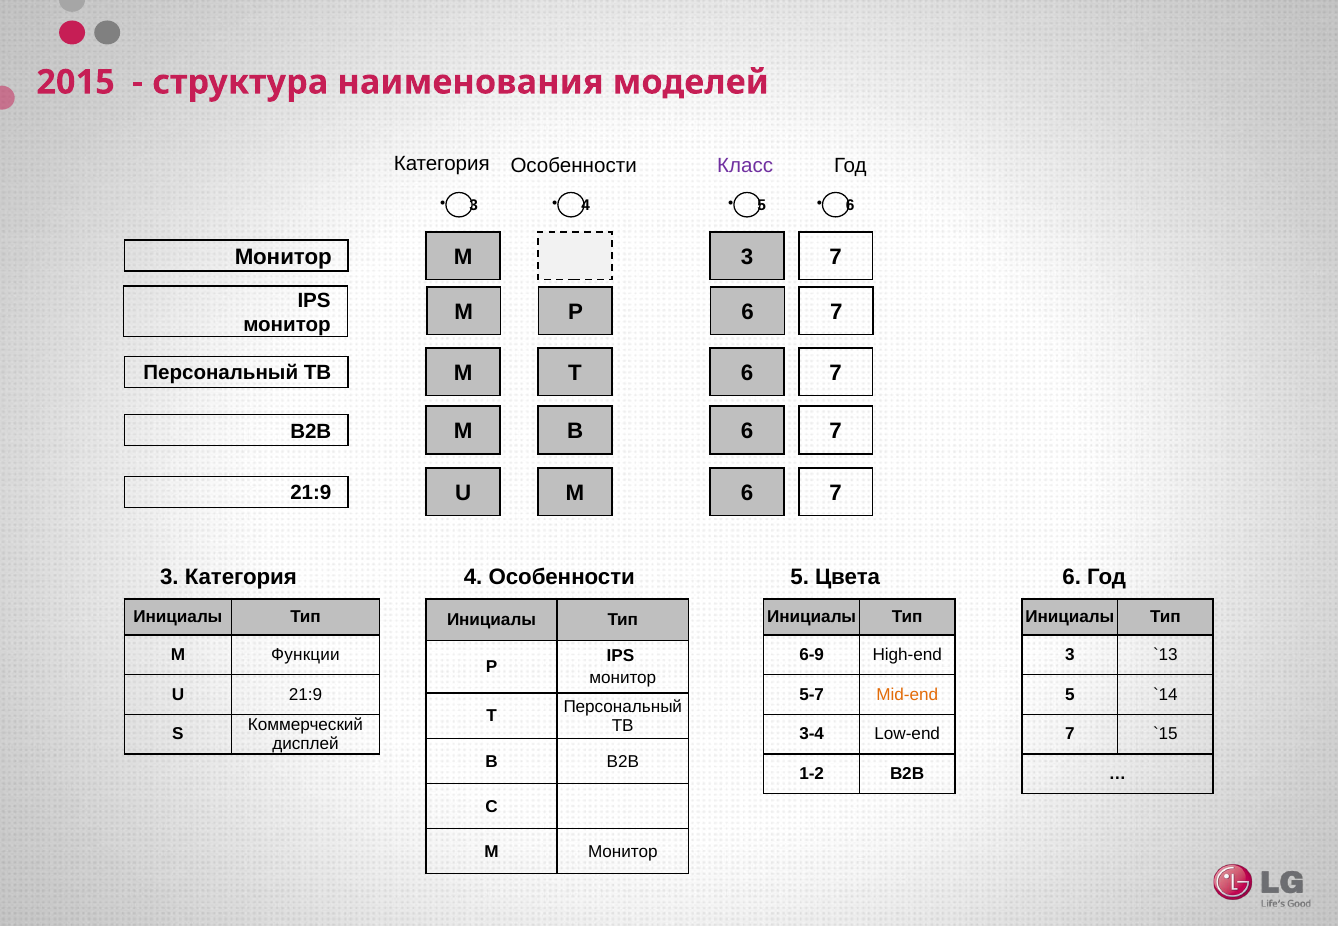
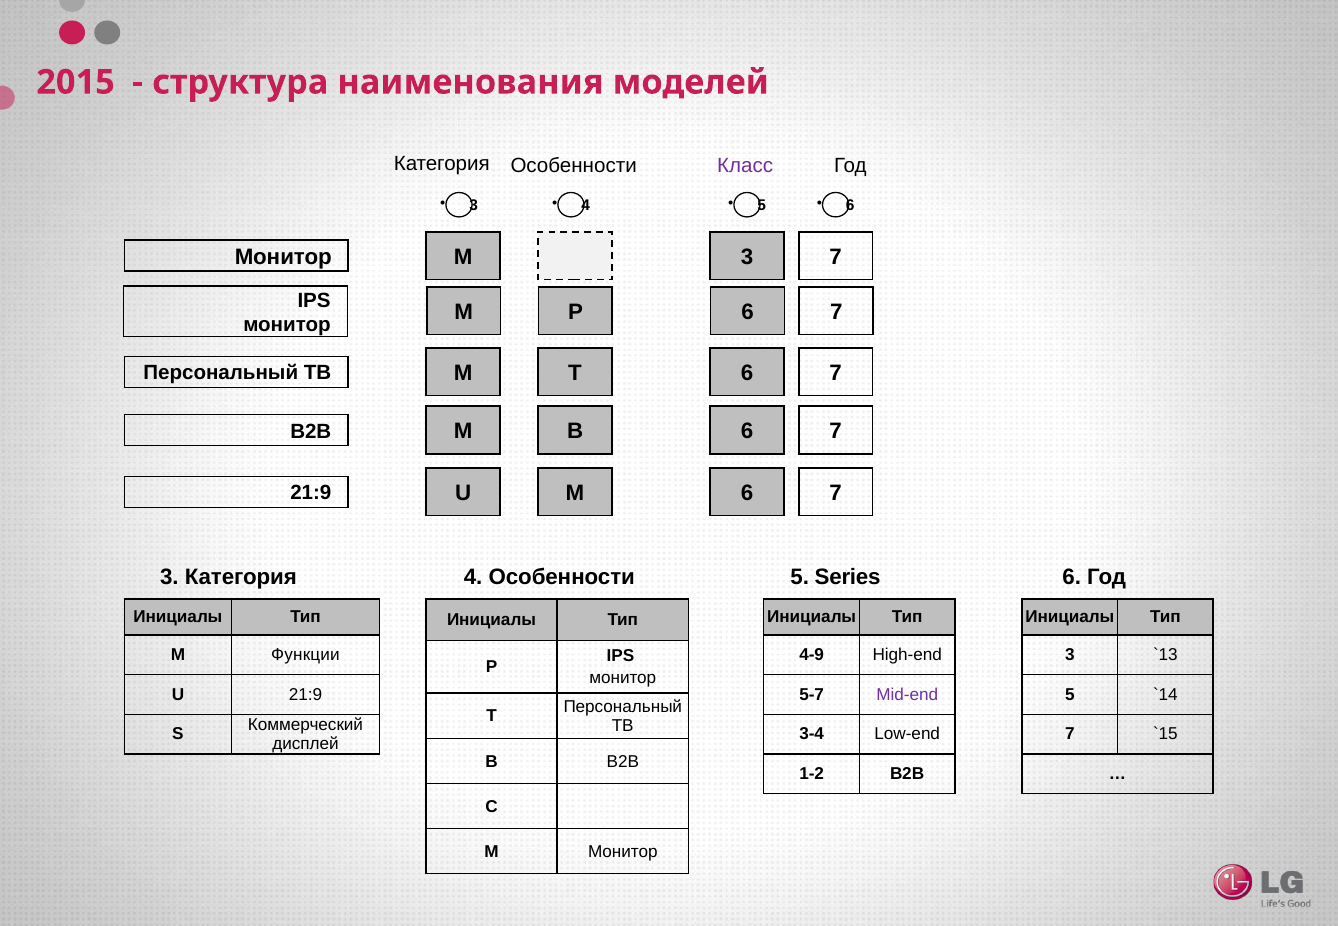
Цвета: Цвета -> Series
6-9: 6-9 -> 4-9
Mid-end colour: orange -> purple
